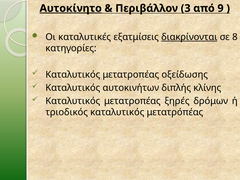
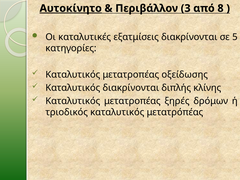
9: 9 -> 8
διακρίνονται at (189, 37) underline: present -> none
8: 8 -> 5
Καταλυτικός αυτοκινήτων: αυτοκινήτων -> διακρίνονται
